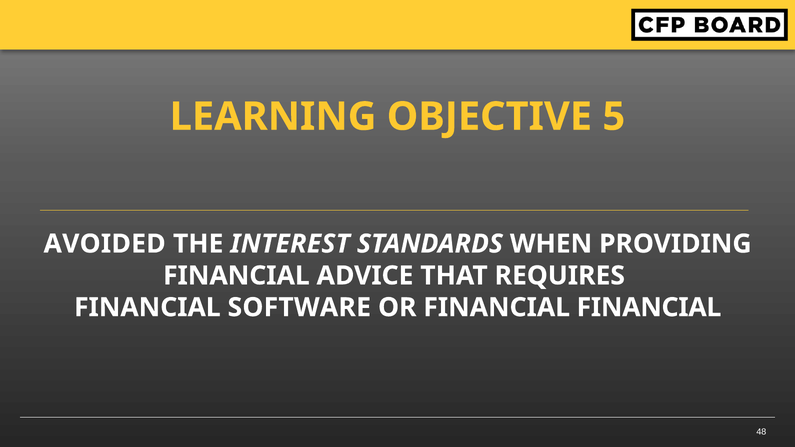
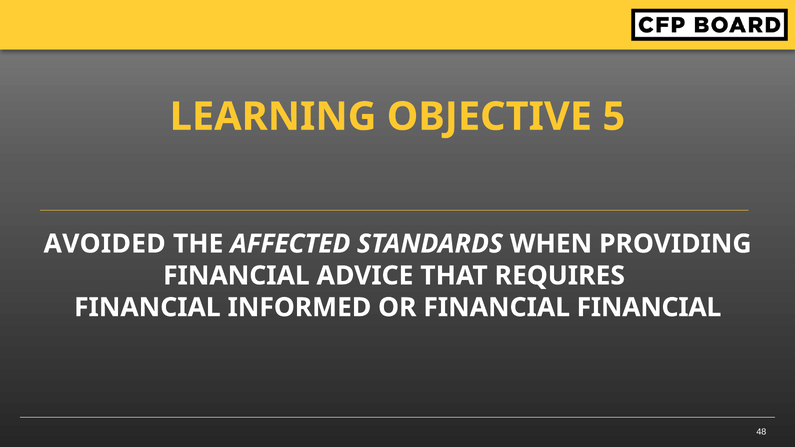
INTEREST: INTEREST -> AFFECTED
SOFTWARE: SOFTWARE -> INFORMED
